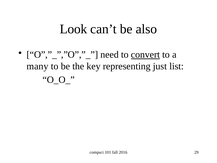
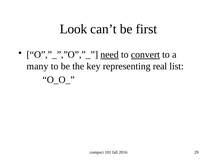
also: also -> first
need underline: none -> present
just: just -> real
